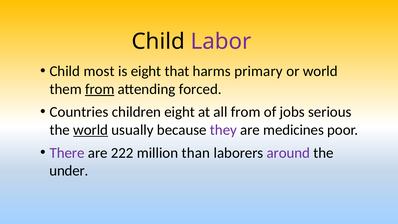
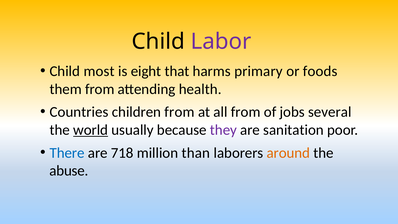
or world: world -> foods
from at (100, 89) underline: present -> none
forced: forced -> health
children eight: eight -> from
serious: serious -> several
medicines: medicines -> sanitation
There colour: purple -> blue
222: 222 -> 718
around colour: purple -> orange
under: under -> abuse
